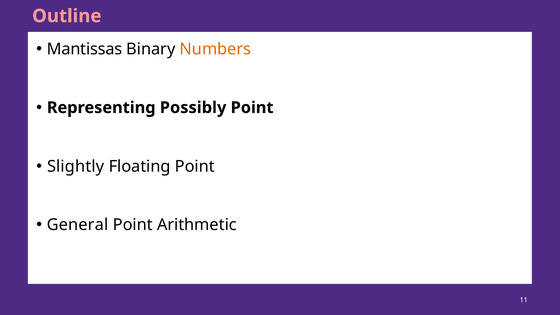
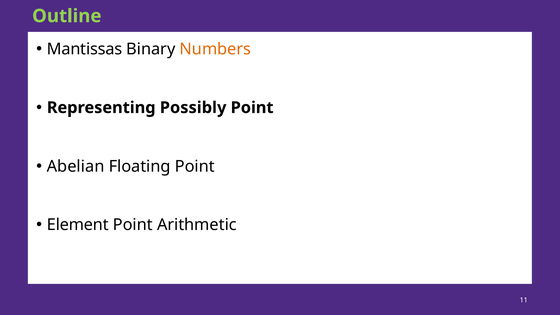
Outline colour: pink -> light green
Slightly: Slightly -> Abelian
General: General -> Element
